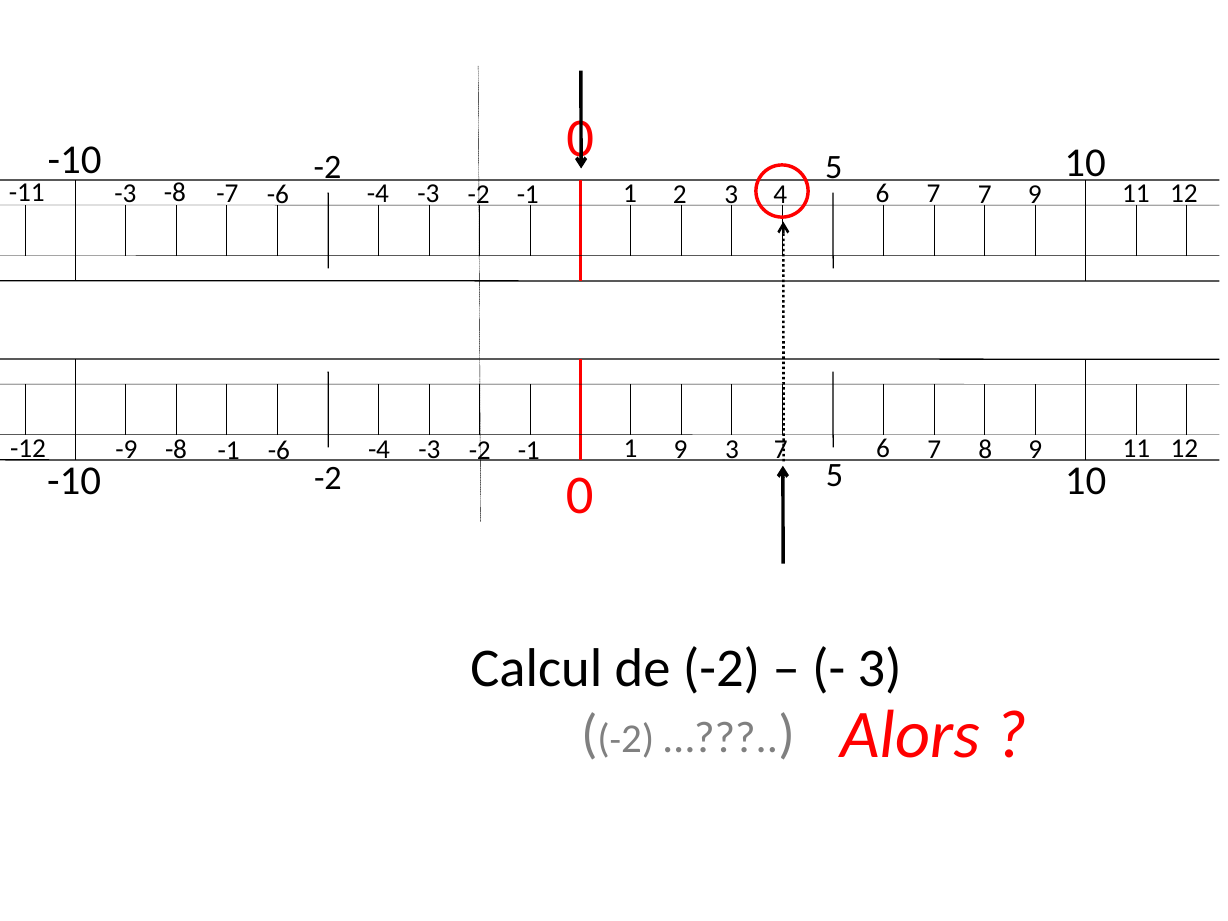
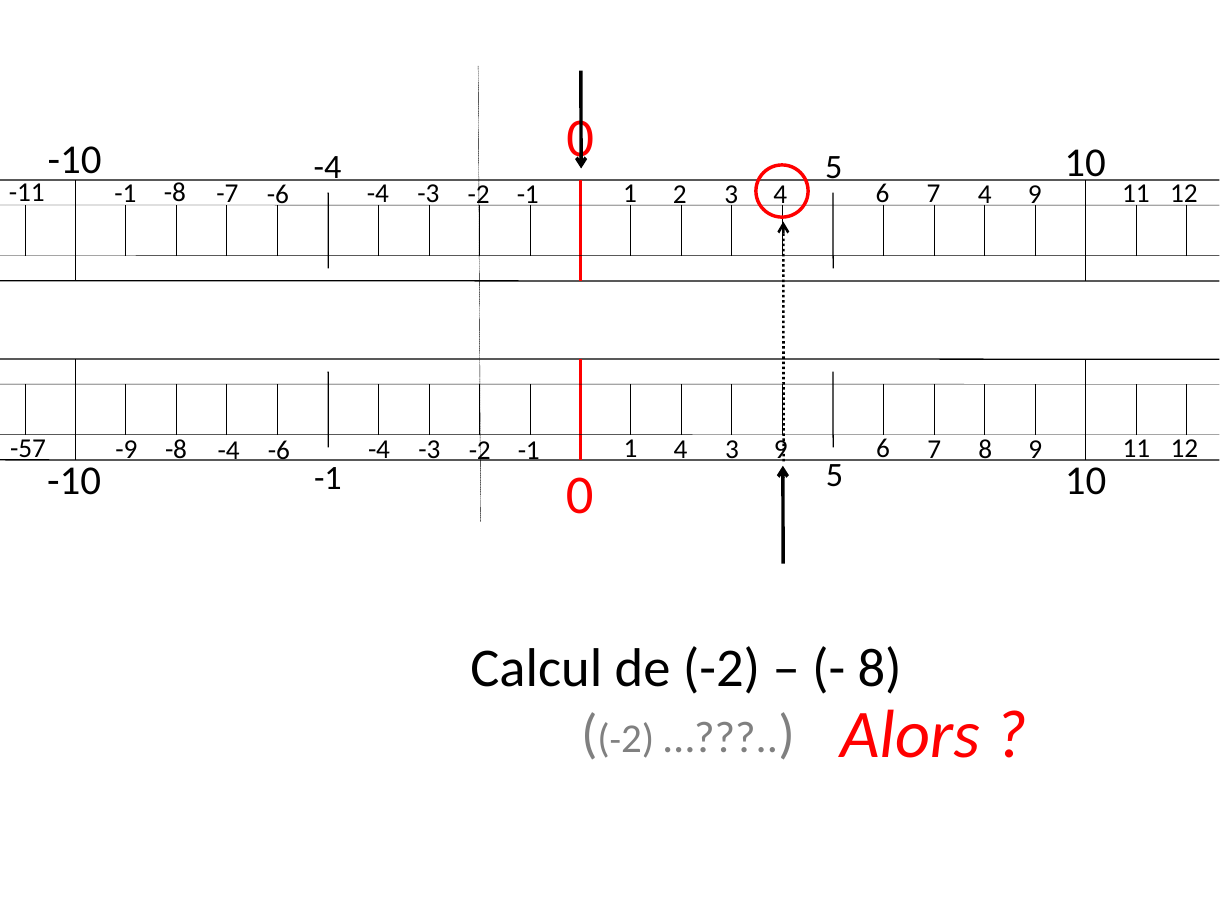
-2 at (328, 167): -2 -> -4
-3 at (125, 193): -3 -> -1
6 7: 7 -> 4
-12: -12 -> -57
1 9: 9 -> 4
3 7: 7 -> 9
-8 -1: -1 -> -4
-2 at (328, 478): -2 -> -1
3 at (880, 669): 3 -> 8
